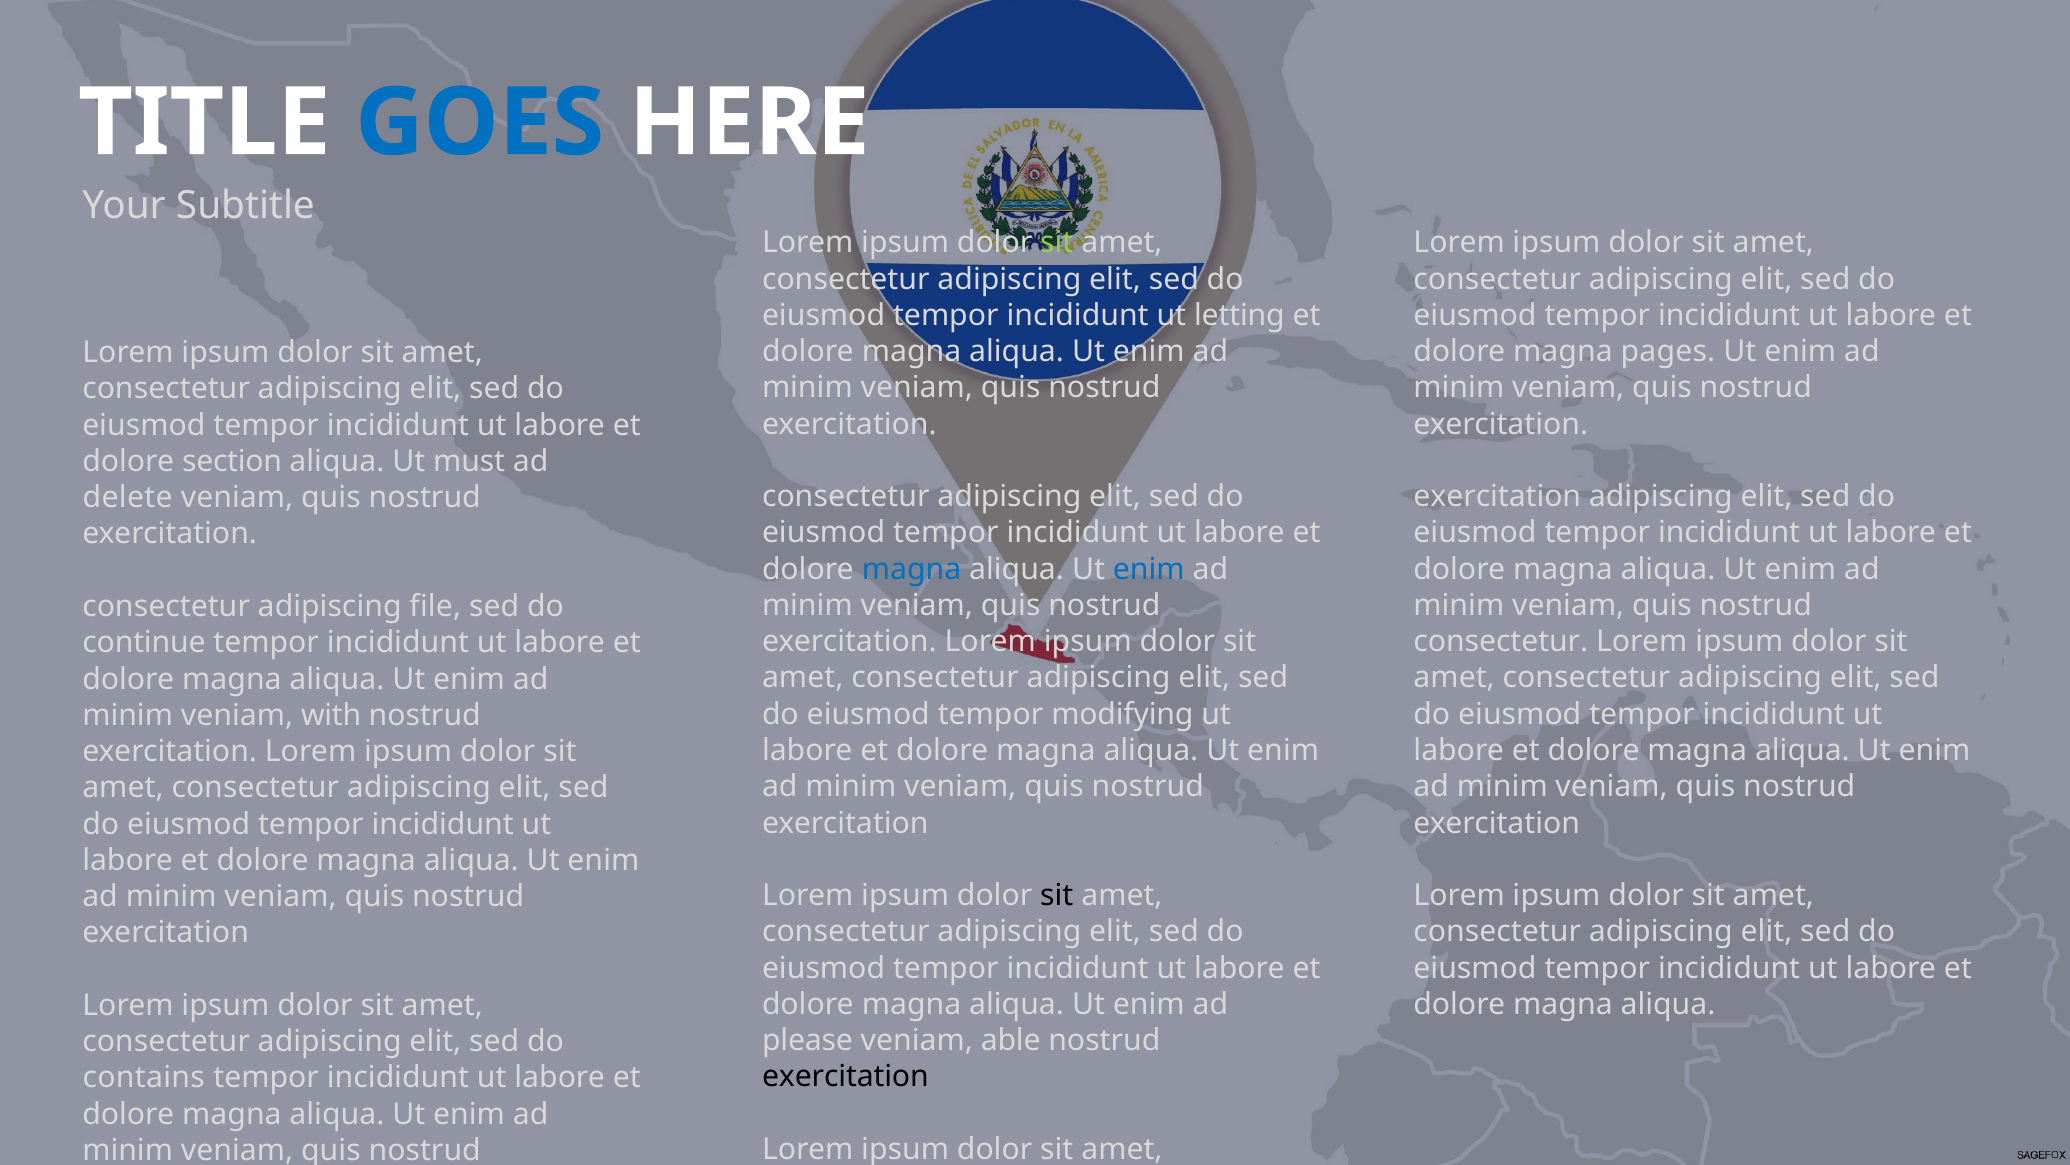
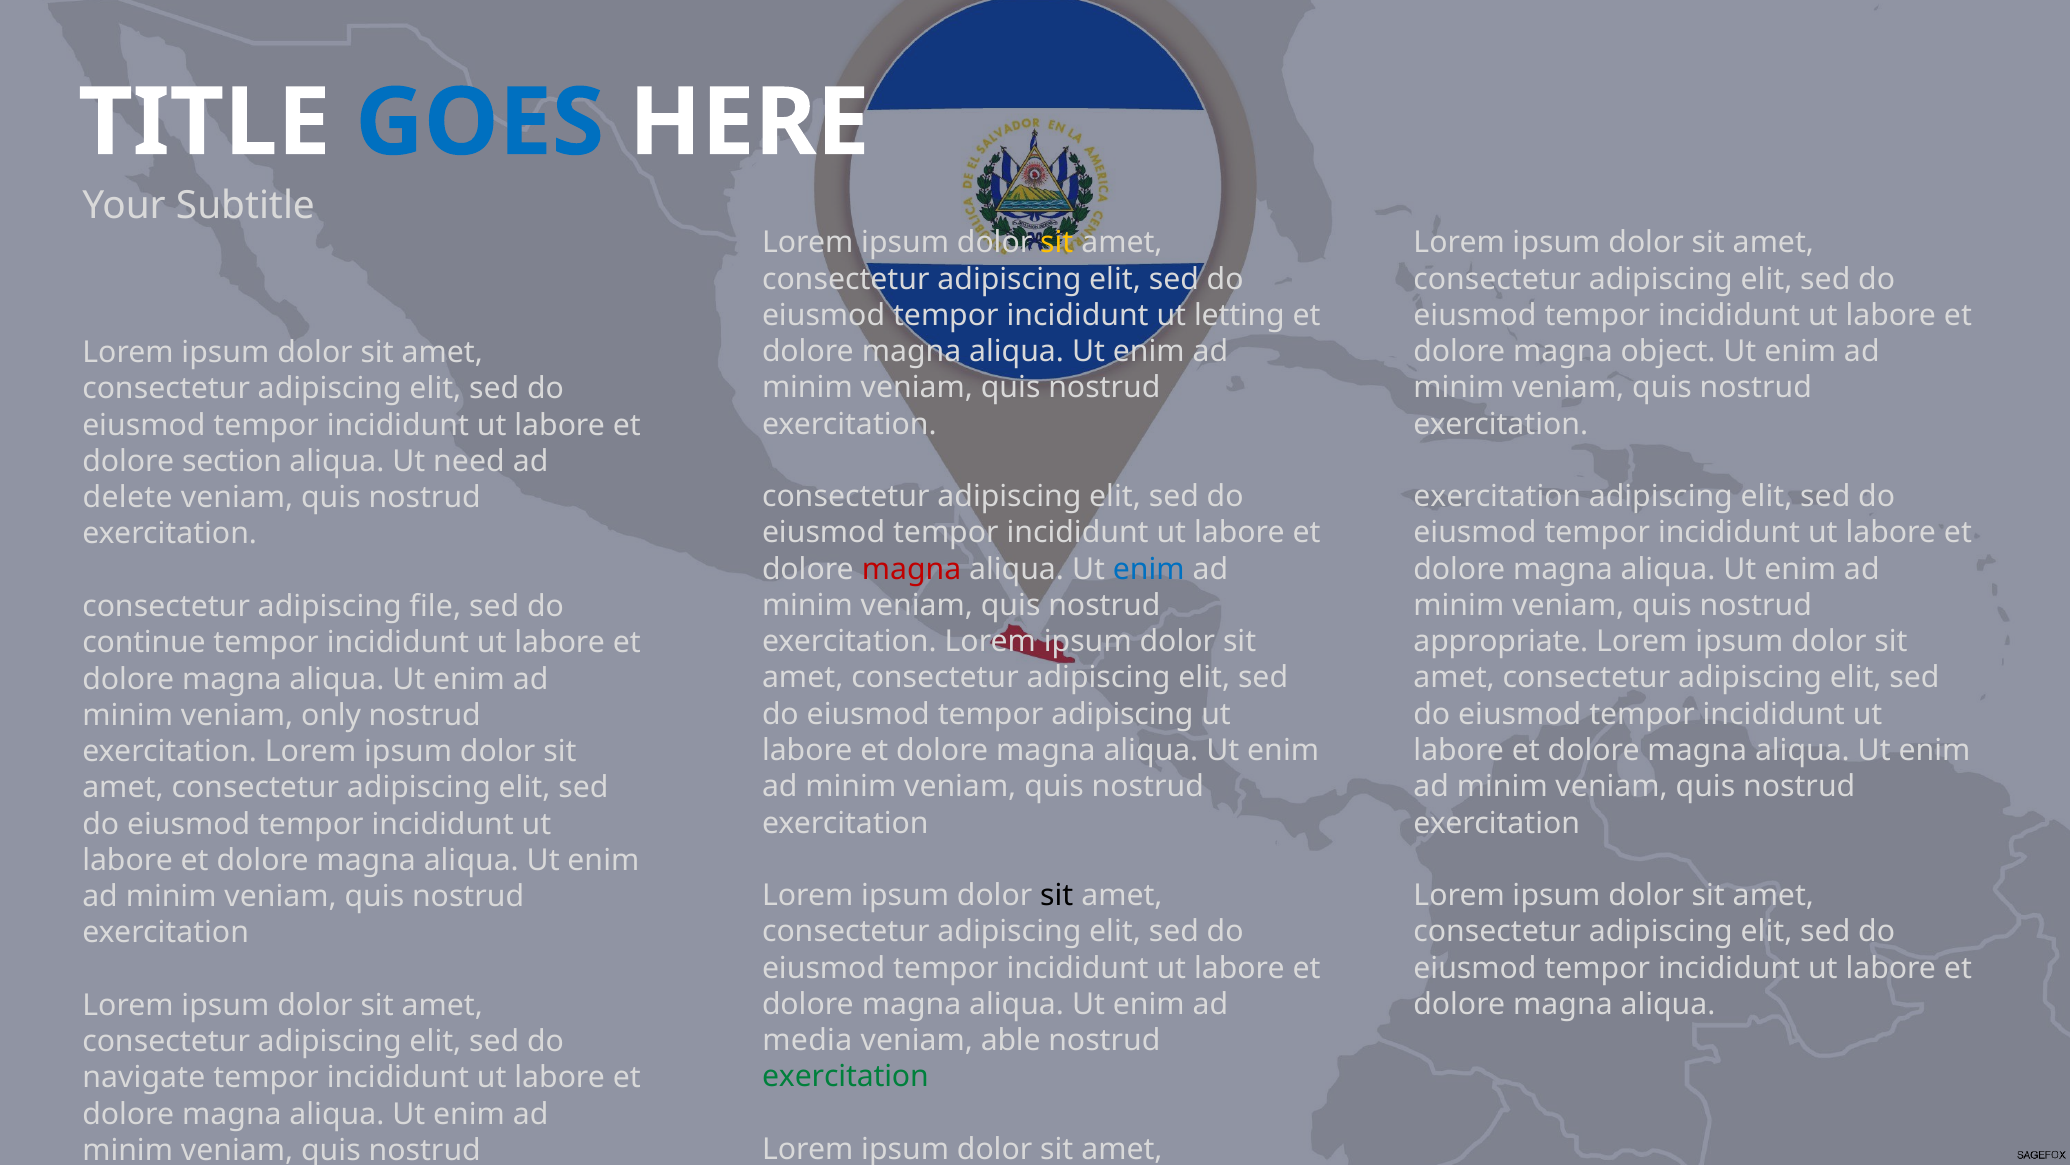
sit at (1057, 243) colour: light green -> yellow
pages: pages -> object
must: must -> need
magna at (912, 569) colour: blue -> red
consectetur at (1501, 641): consectetur -> appropriate
tempor modifying: modifying -> adipiscing
with: with -> only
please: please -> media
exercitation at (845, 1076) colour: black -> green
contains: contains -> navigate
